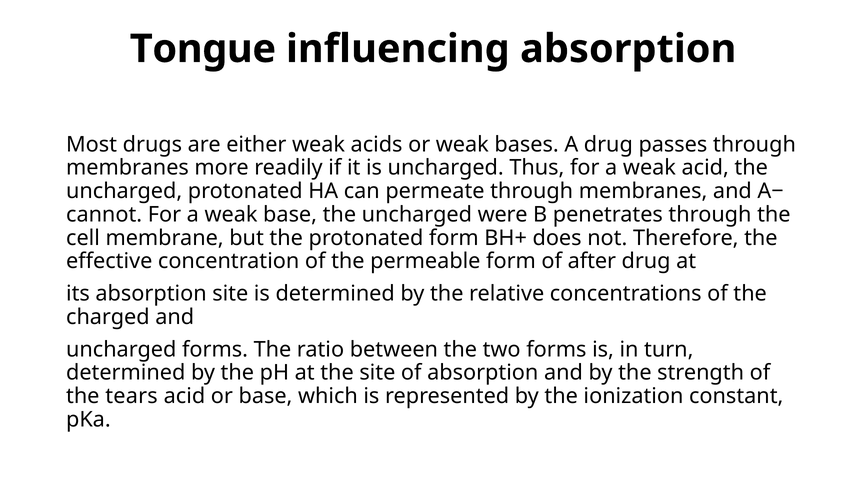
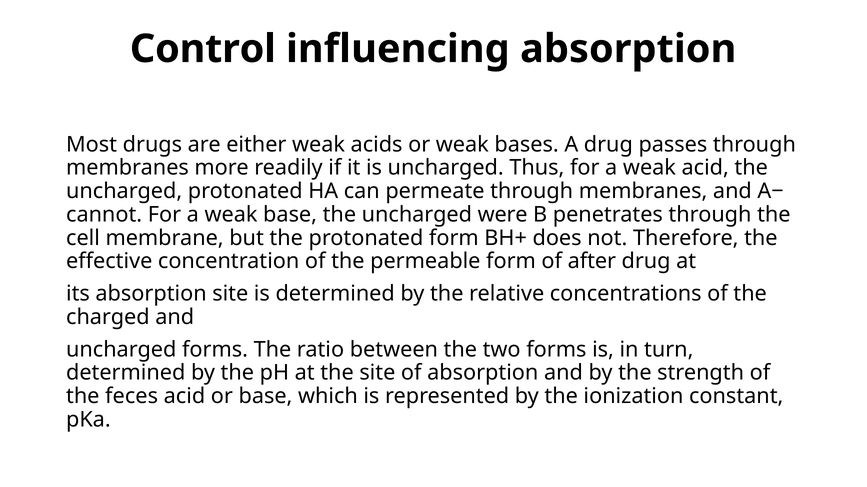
Tongue: Tongue -> Control
tears: tears -> feces
